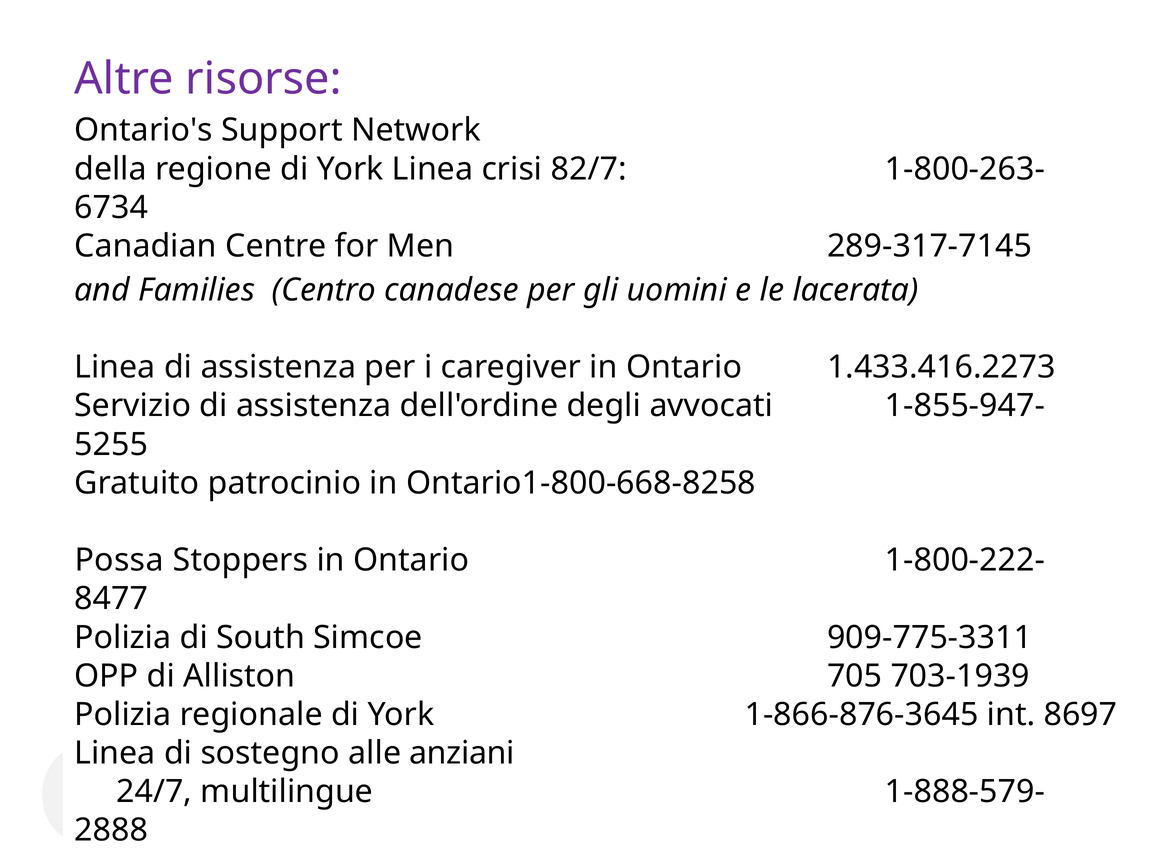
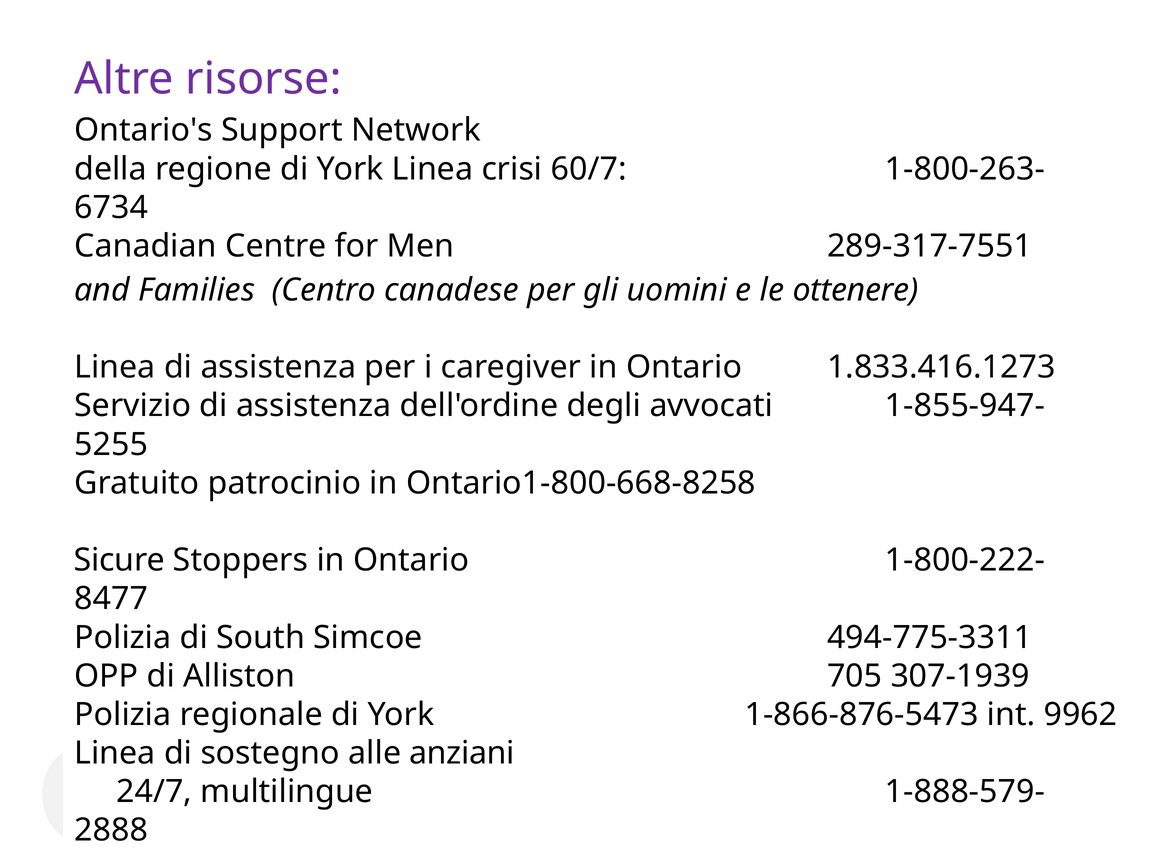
82/7: 82/7 -> 60/7
289-317-7145: 289-317-7145 -> 289-317-7551
lacerata: lacerata -> ottenere
1.433.416.2273: 1.433.416.2273 -> 1.833.416.1273
Possa: Possa -> Sicure
909-775-3311: 909-775-3311 -> 494-775-3311
703-1939: 703-1939 -> 307-1939
1-866-876-3645: 1-866-876-3645 -> 1-866-876-5473
8697: 8697 -> 9962
